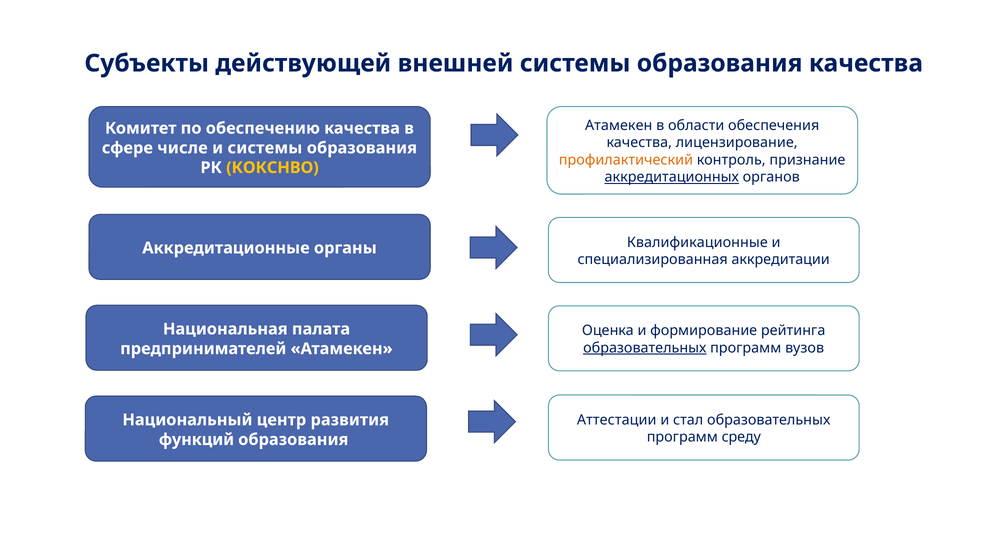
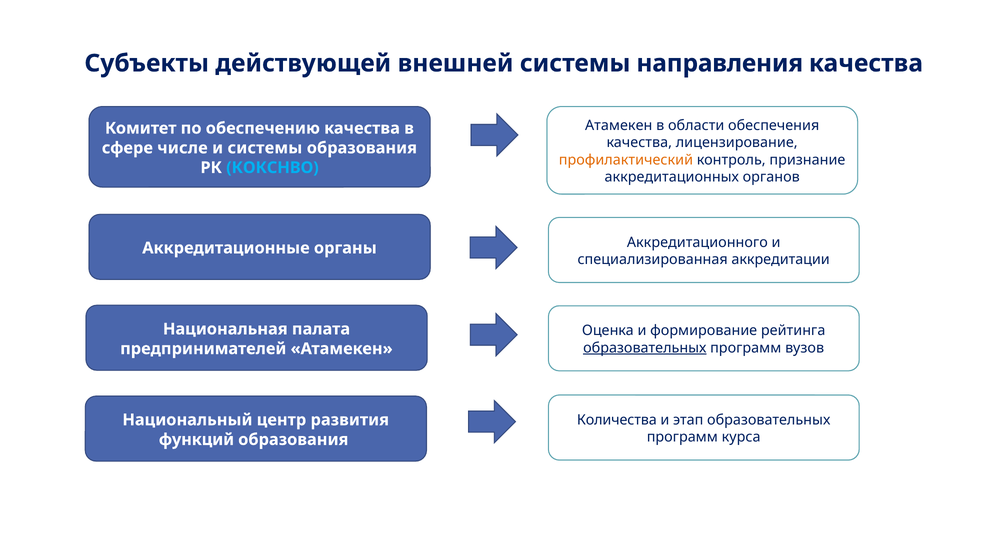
внешней системы образования: образования -> направления
КОКСНВО colour: yellow -> light blue
аккредитационных underline: present -> none
Квалификационные: Квалификационные -> Аккредитационного
Аттестации: Аттестации -> Количества
стал: стал -> этап
среду: среду -> курса
